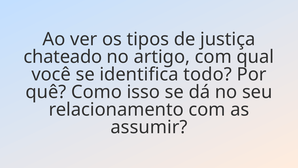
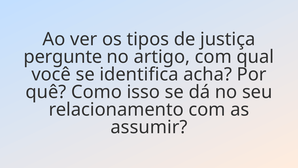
chateado: chateado -> pergunte
todo: todo -> acha
